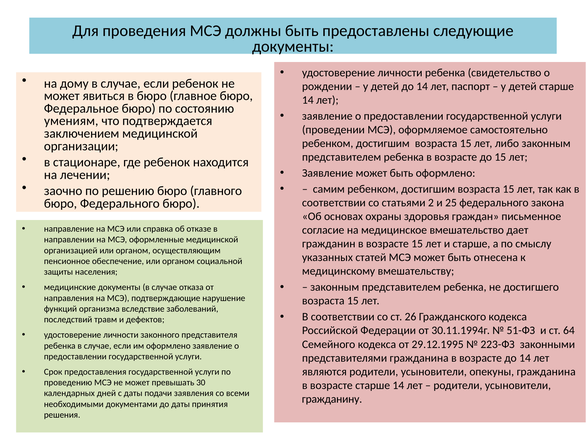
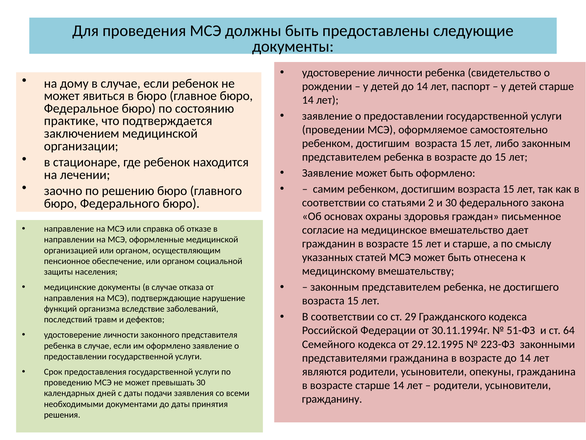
умениям: умениям -> практике
и 25: 25 -> 30
26: 26 -> 29
